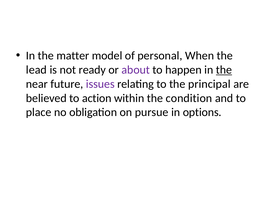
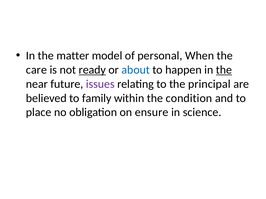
lead: lead -> care
ready underline: none -> present
about colour: purple -> blue
action: action -> family
pursue: pursue -> ensure
options: options -> science
